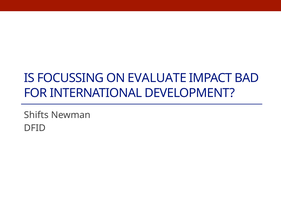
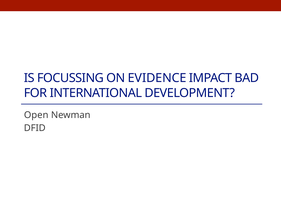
EVALUATE: EVALUATE -> EVIDENCE
Shifts: Shifts -> Open
